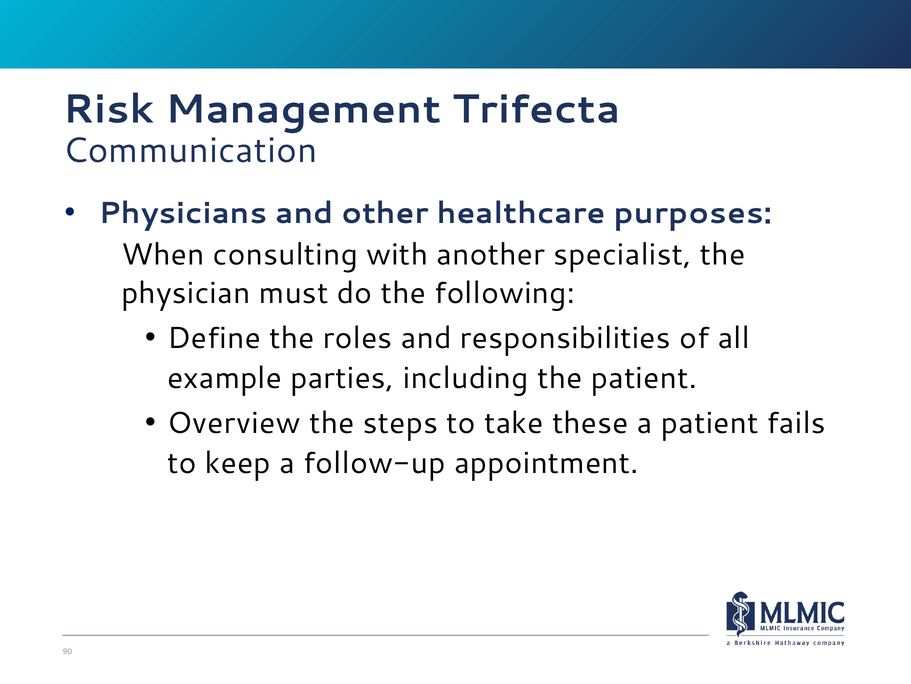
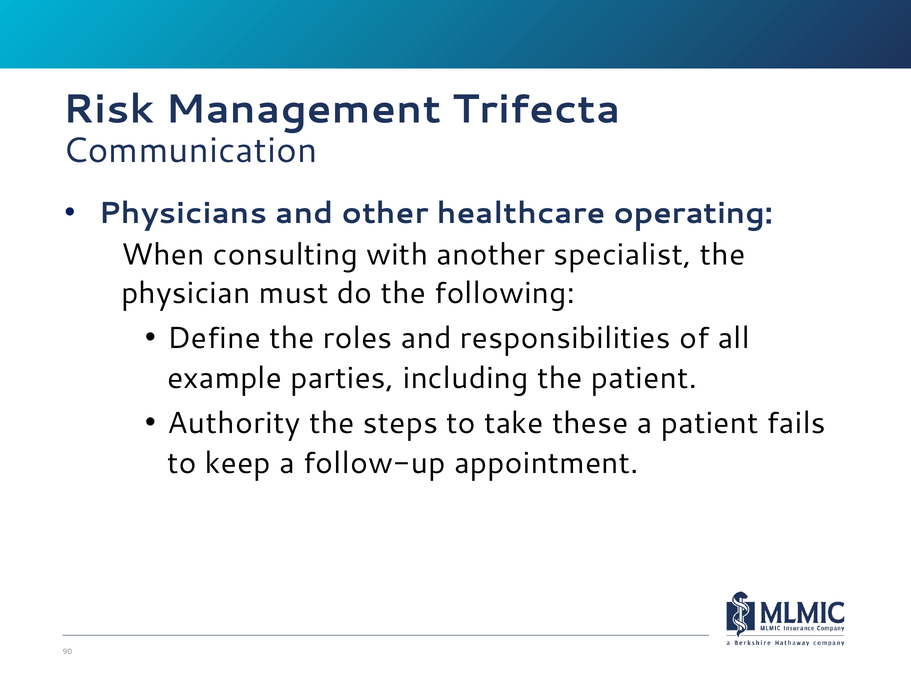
purposes: purposes -> operating
Overview: Overview -> Authority
